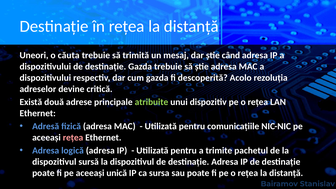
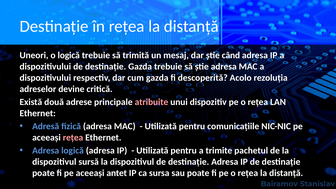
o căuta: căuta -> logică
atribuite colour: light green -> pink
unică: unică -> antet
